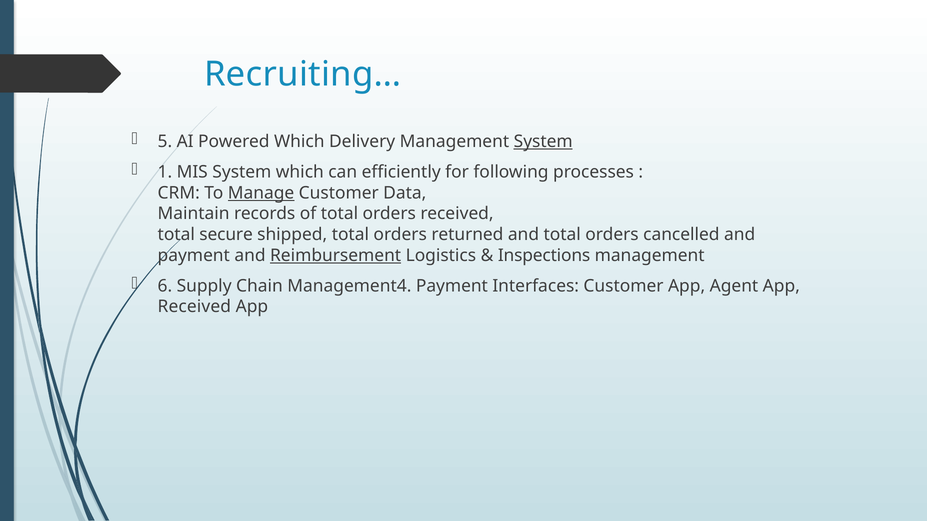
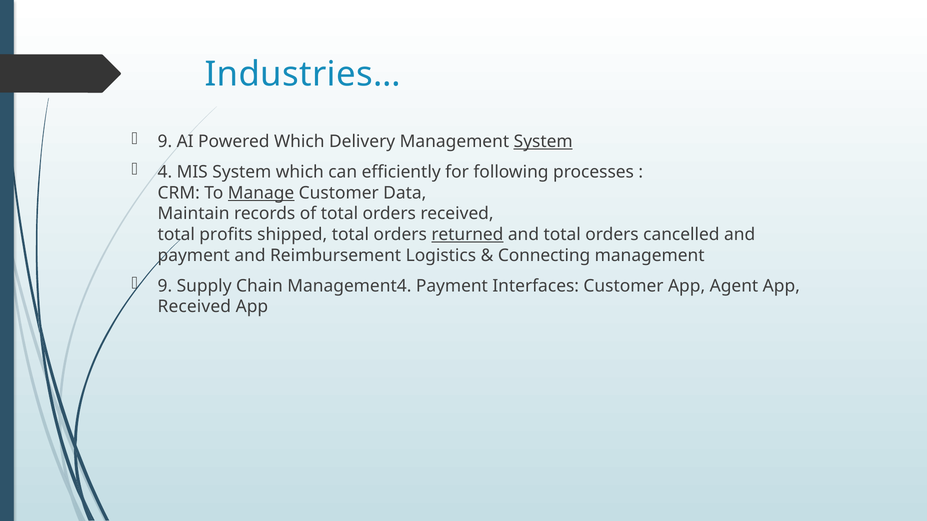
Recruiting…: Recruiting… -> Industries…
5 at (165, 142): 5 -> 9
1: 1 -> 4
secure: secure -> profits
returned underline: none -> present
Reimbursement underline: present -> none
Inspections: Inspections -> Connecting
6 at (165, 286): 6 -> 9
